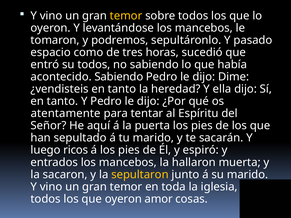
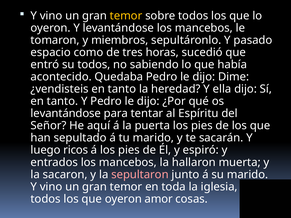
podremos: podremos -> miembros
acontecido Sabiendo: Sabiendo -> Quedaba
atentamente at (66, 114): atentamente -> levantándose
sepultaron colour: yellow -> pink
